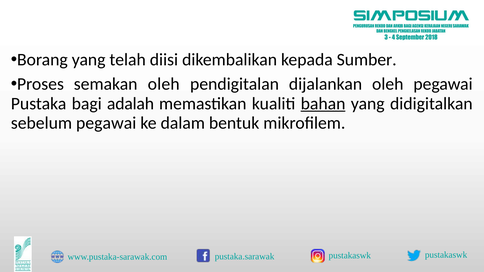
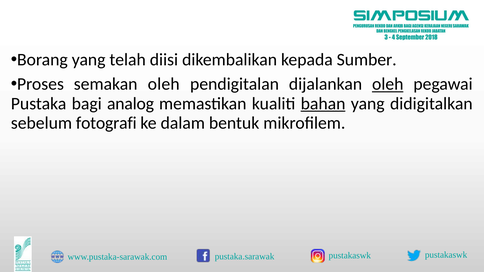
oleh at (388, 84) underline: none -> present
adalah: adalah -> analog
sebelum pegawai: pegawai -> fotografi
